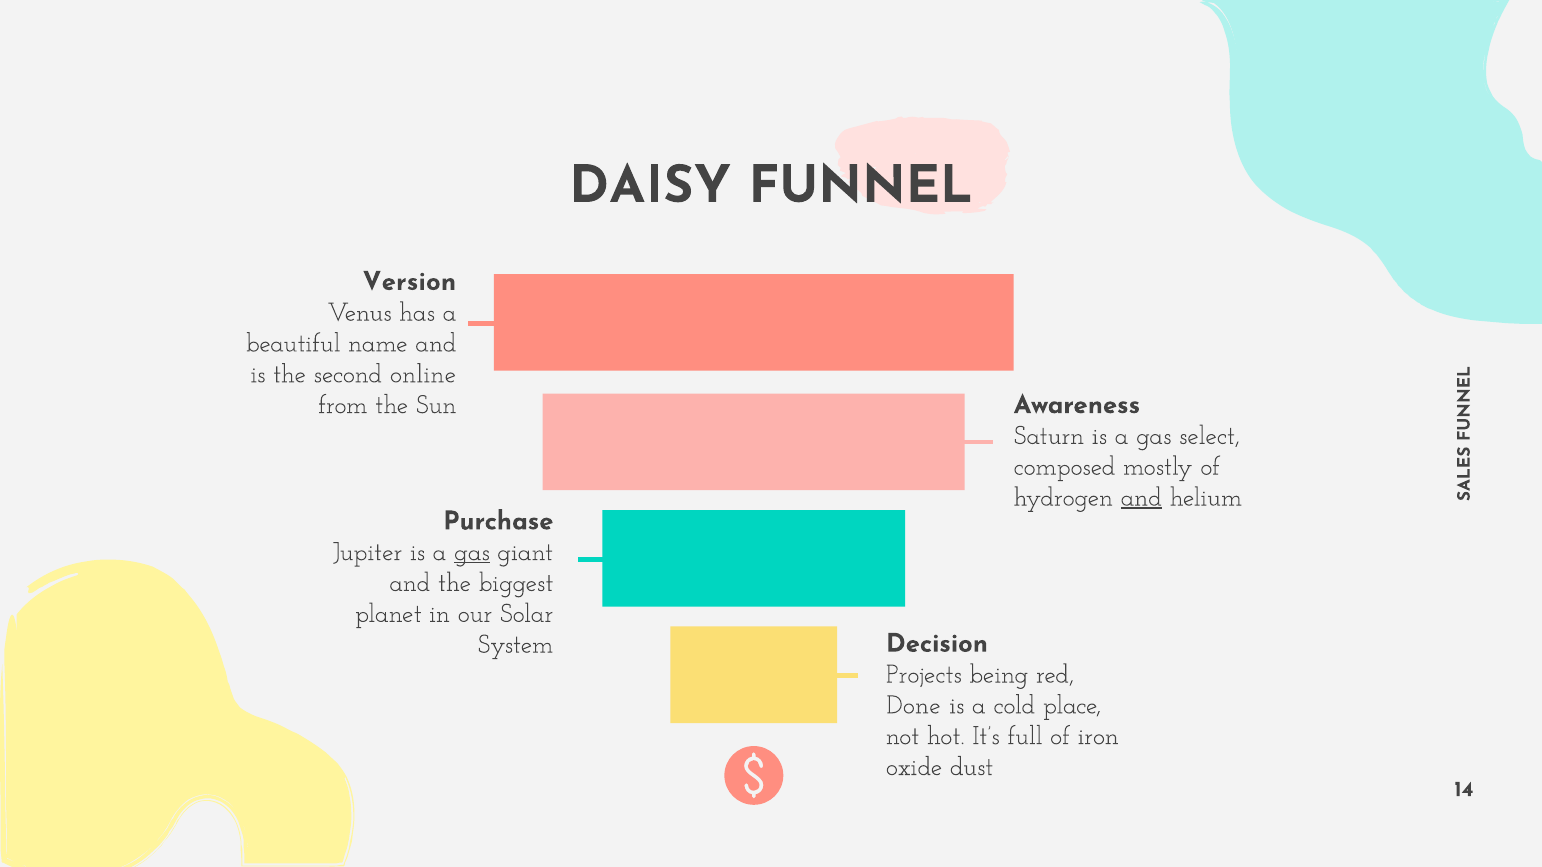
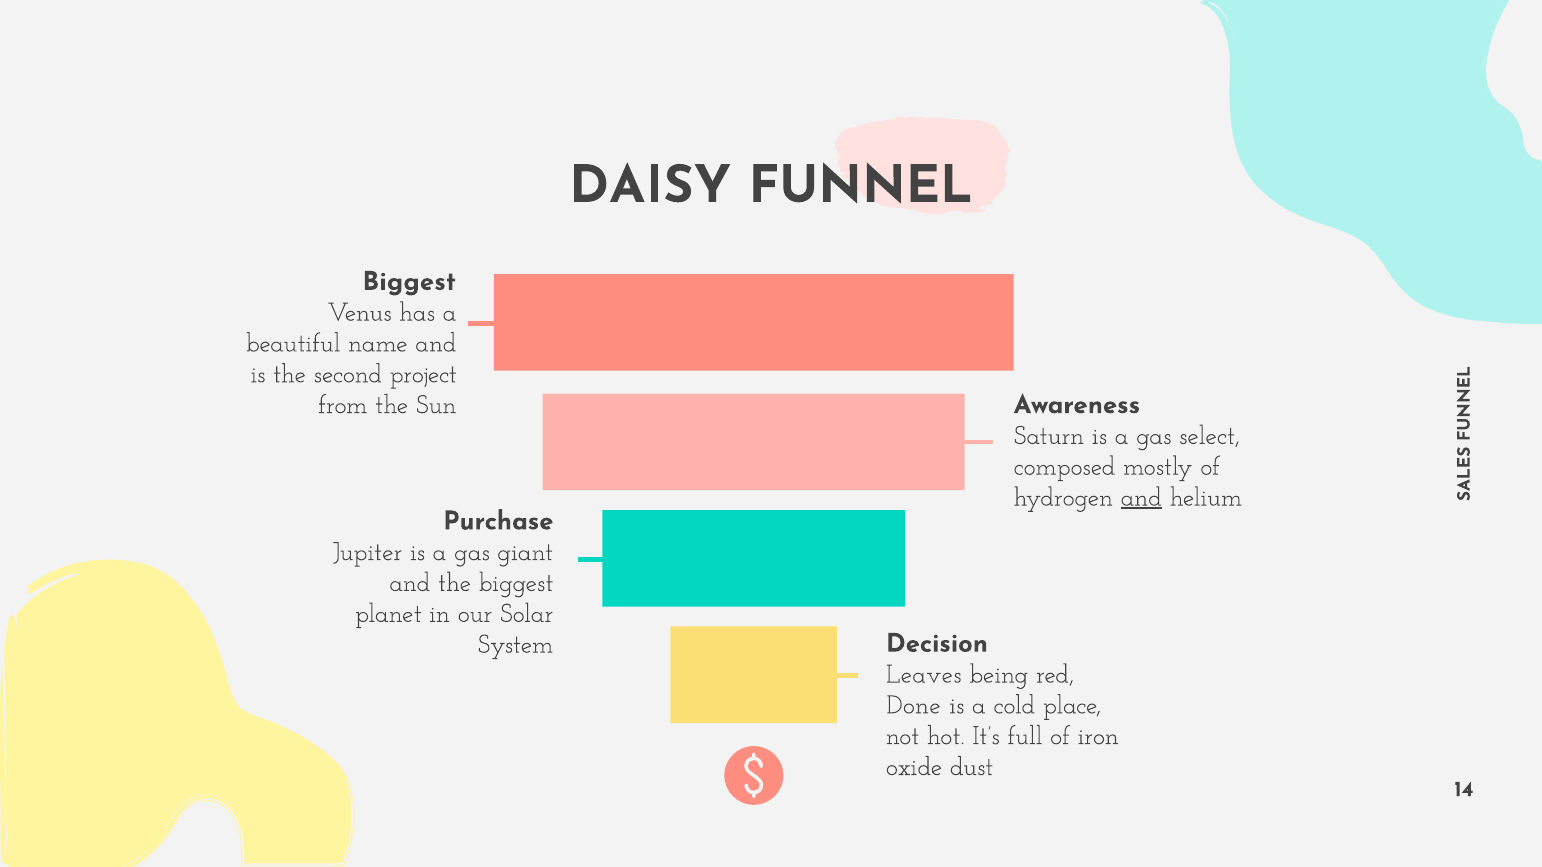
Version at (409, 281): Version -> Biggest
online: online -> project
gas at (472, 552) underline: present -> none
Projects: Projects -> Leaves
